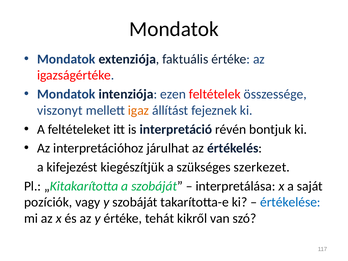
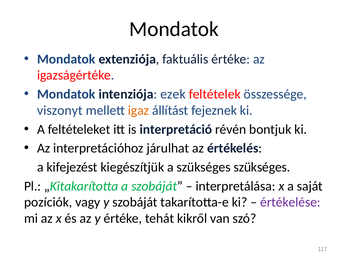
ezen: ezen -> ezek
szükséges szerkezet: szerkezet -> szükséges
értékelése colour: blue -> purple
